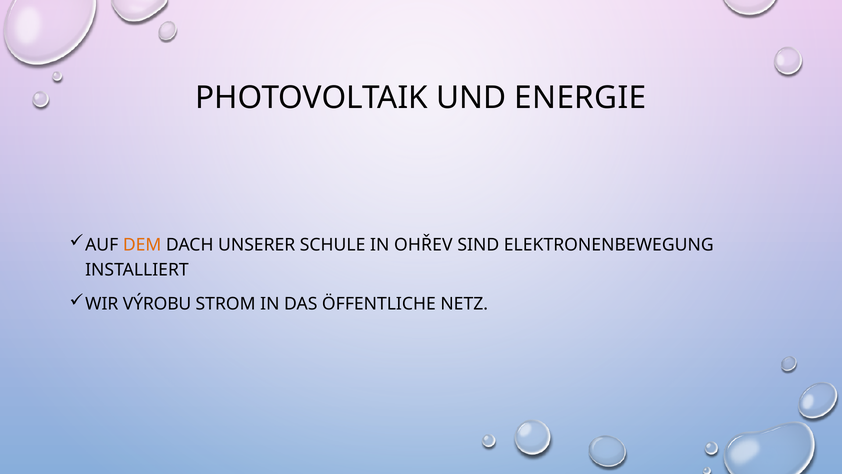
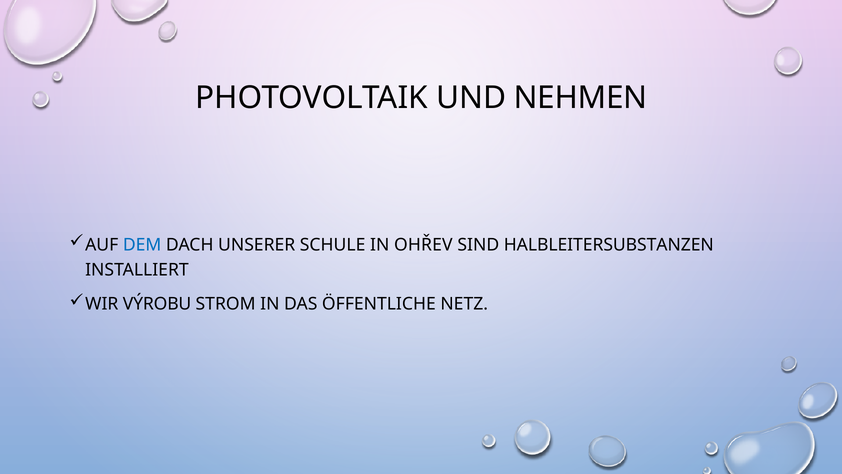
ENERGIE: ENERGIE -> NEHMEN
DEM colour: orange -> blue
ELEKTRONENBEWEGUNG: ELEKTRONENBEWEGUNG -> HALBLEITERSUBSTANZEN
